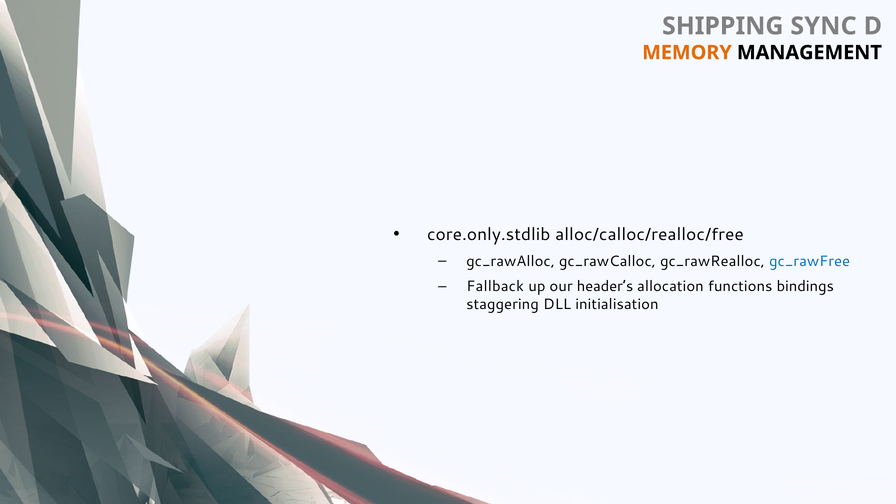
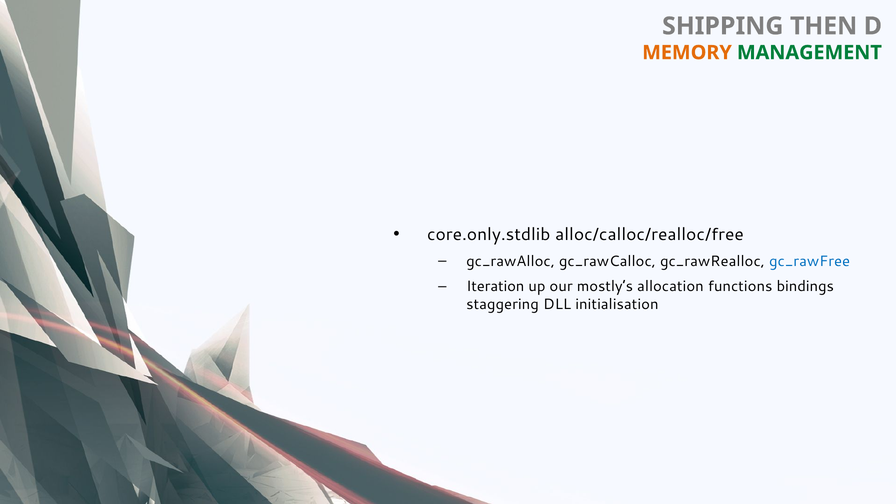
SYNC: SYNC -> THEN
MANAGEMENT colour: black -> green
Fallback: Fallback -> Iteration
header’s: header’s -> mostly’s
